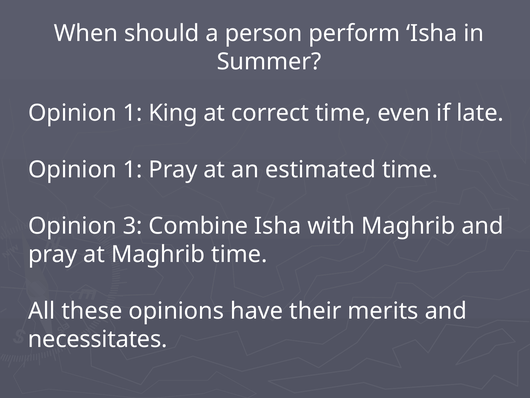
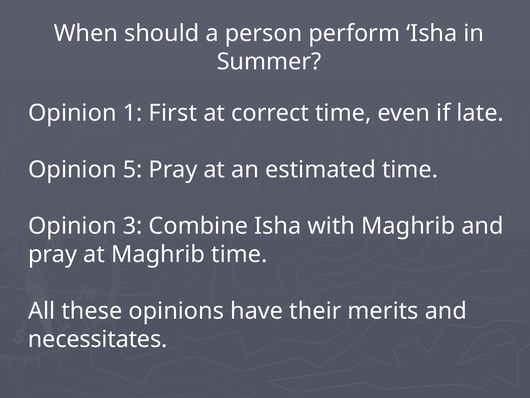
King: King -> First
1 at (133, 169): 1 -> 5
